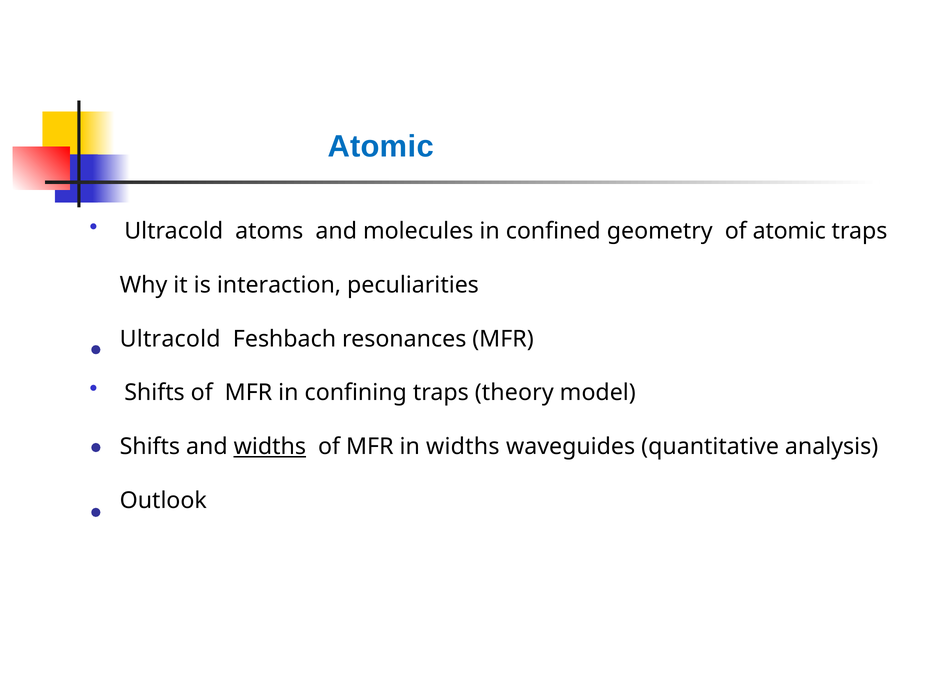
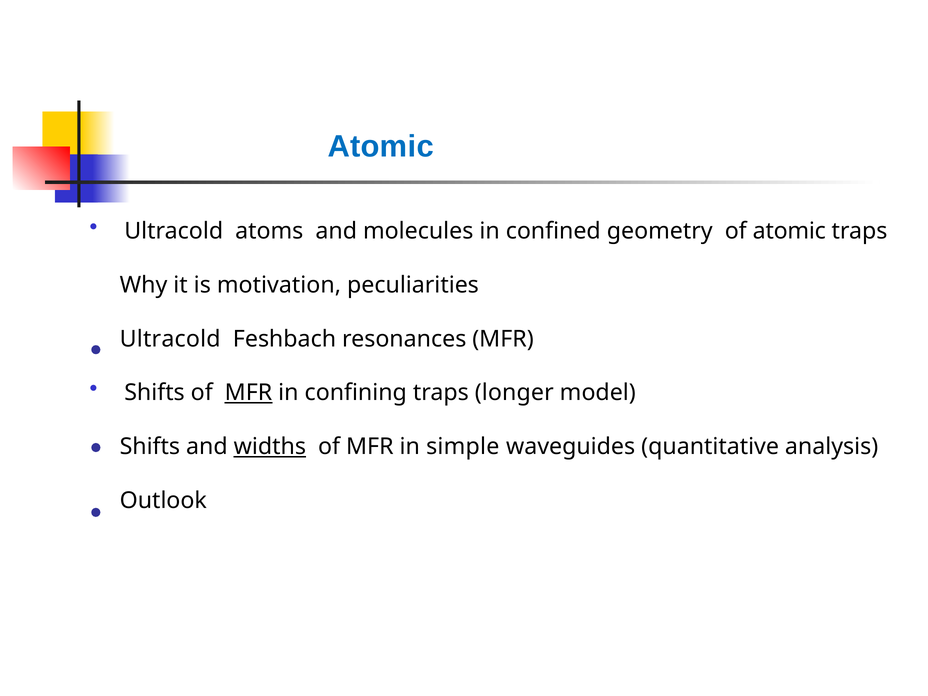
interaction: interaction -> motivation
MFR at (248, 393) underline: none -> present
theory: theory -> longer
in widths: widths -> simple
